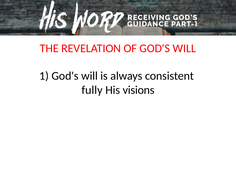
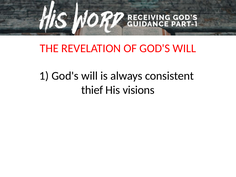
fully: fully -> thief
